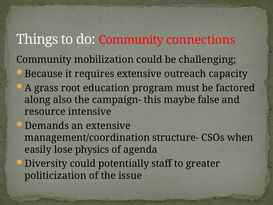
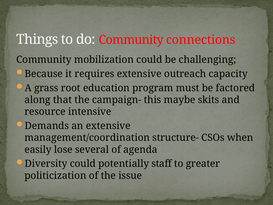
also: also -> that
false: false -> skits
physics: physics -> several
